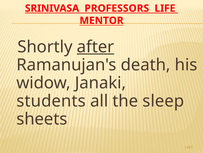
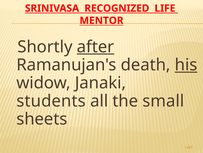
PROFESSORS: PROFESSORS -> RECOGNIZED
his underline: none -> present
sleep: sleep -> small
